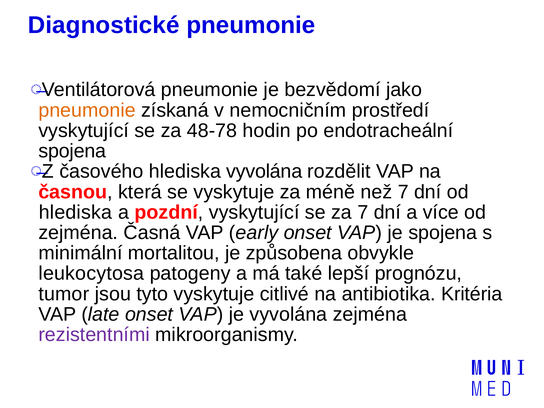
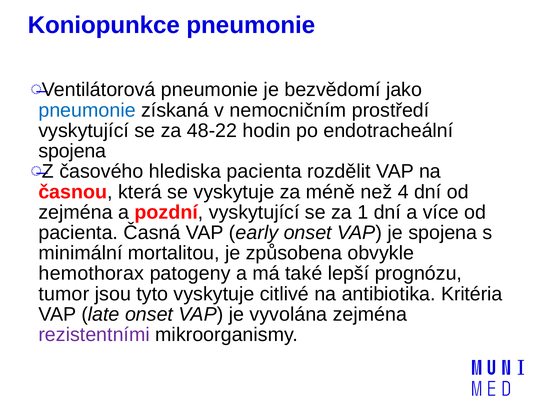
Diagnostické: Diagnostické -> Koniopunkce
pneumonie at (87, 110) colour: orange -> blue
48-78: 48-78 -> 48-22
hlediska vyvolána: vyvolána -> pacienta
než 7: 7 -> 4
hlediska at (75, 212): hlediska -> zejména
za 7: 7 -> 1
zejména at (78, 233): zejména -> pacienta
leukocytosa: leukocytosa -> hemothorax
